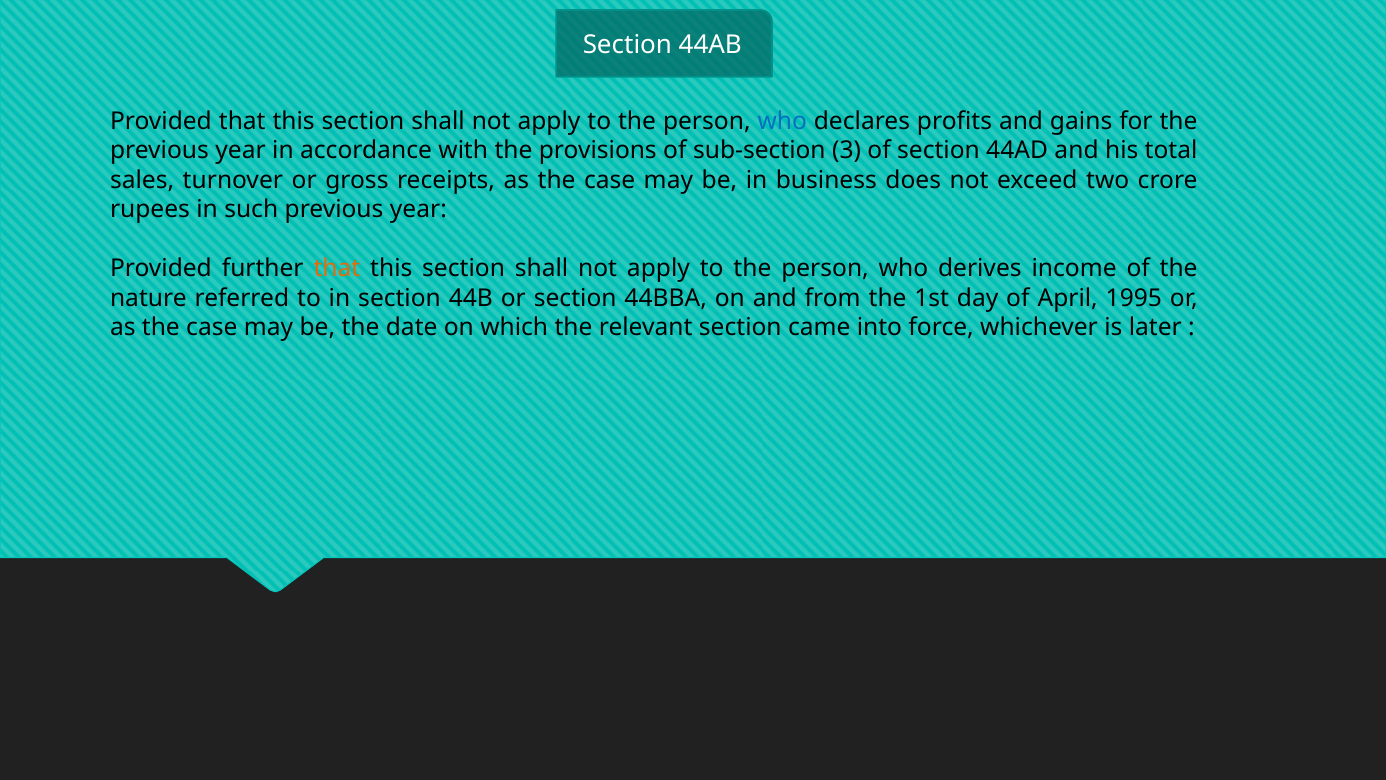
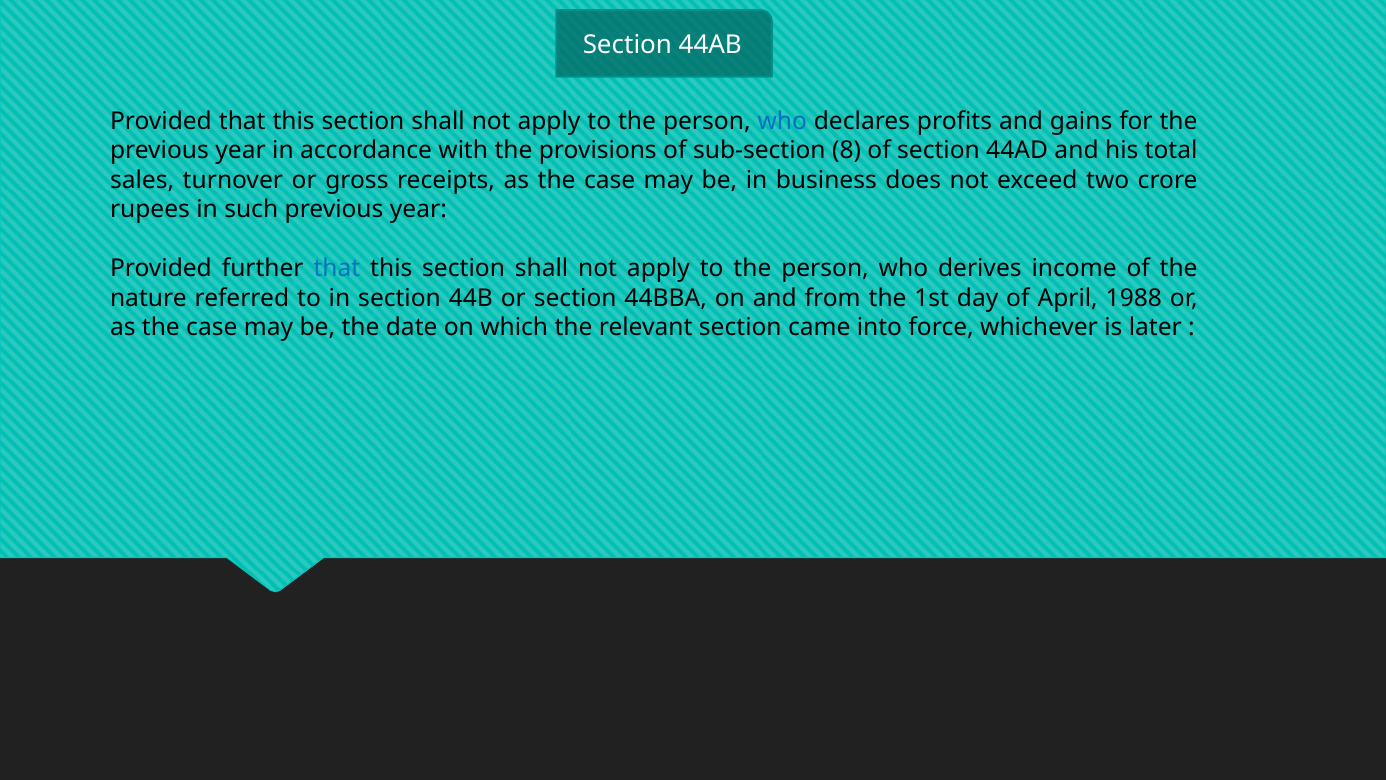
3: 3 -> 8
that at (337, 268) colour: orange -> blue
1995: 1995 -> 1988
